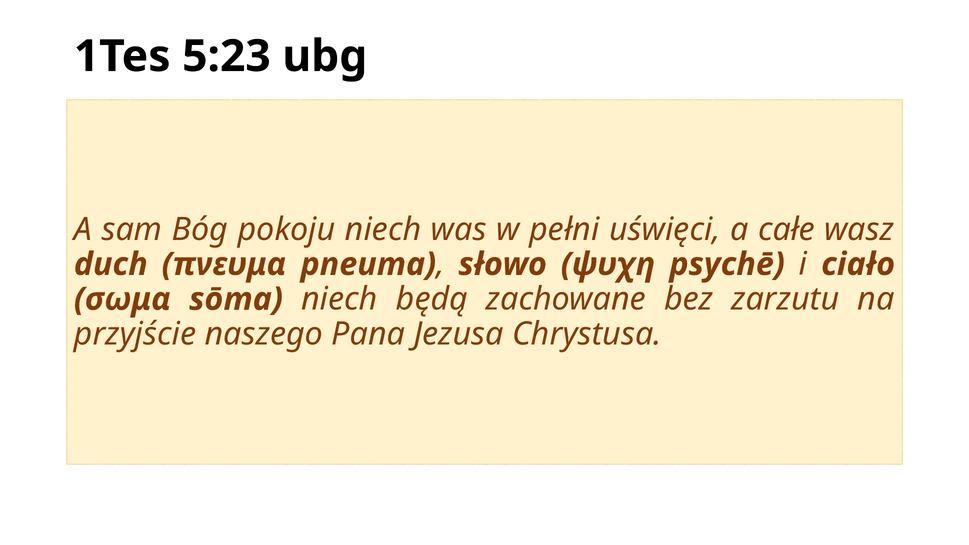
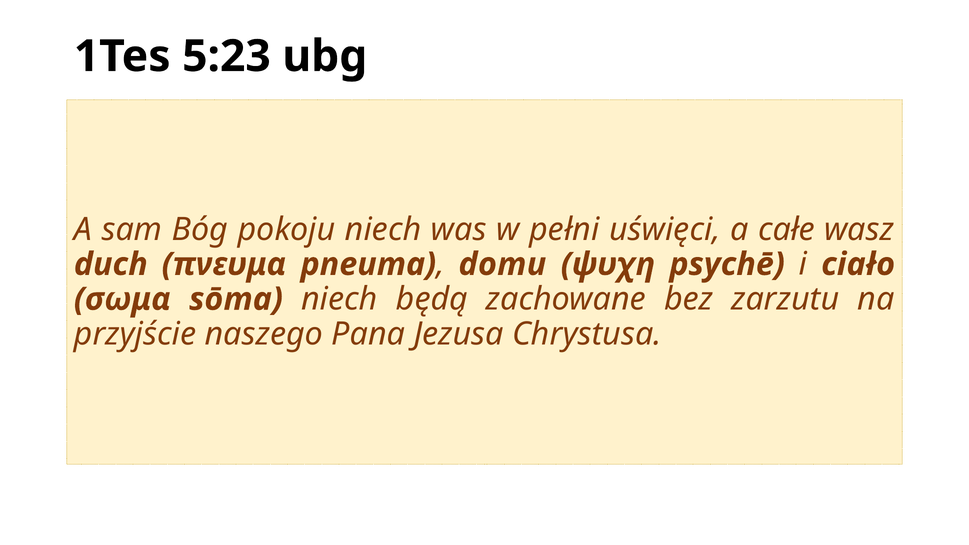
słowo: słowo -> domu
